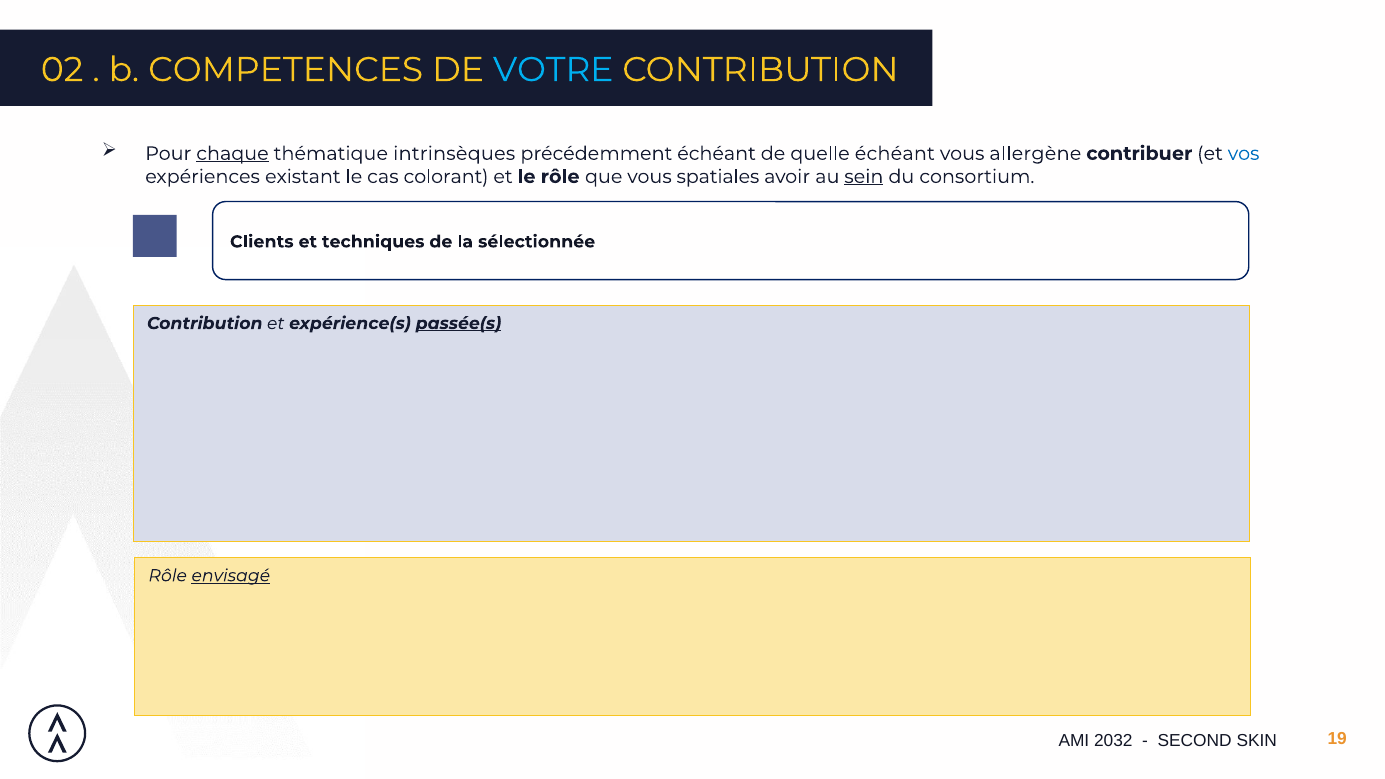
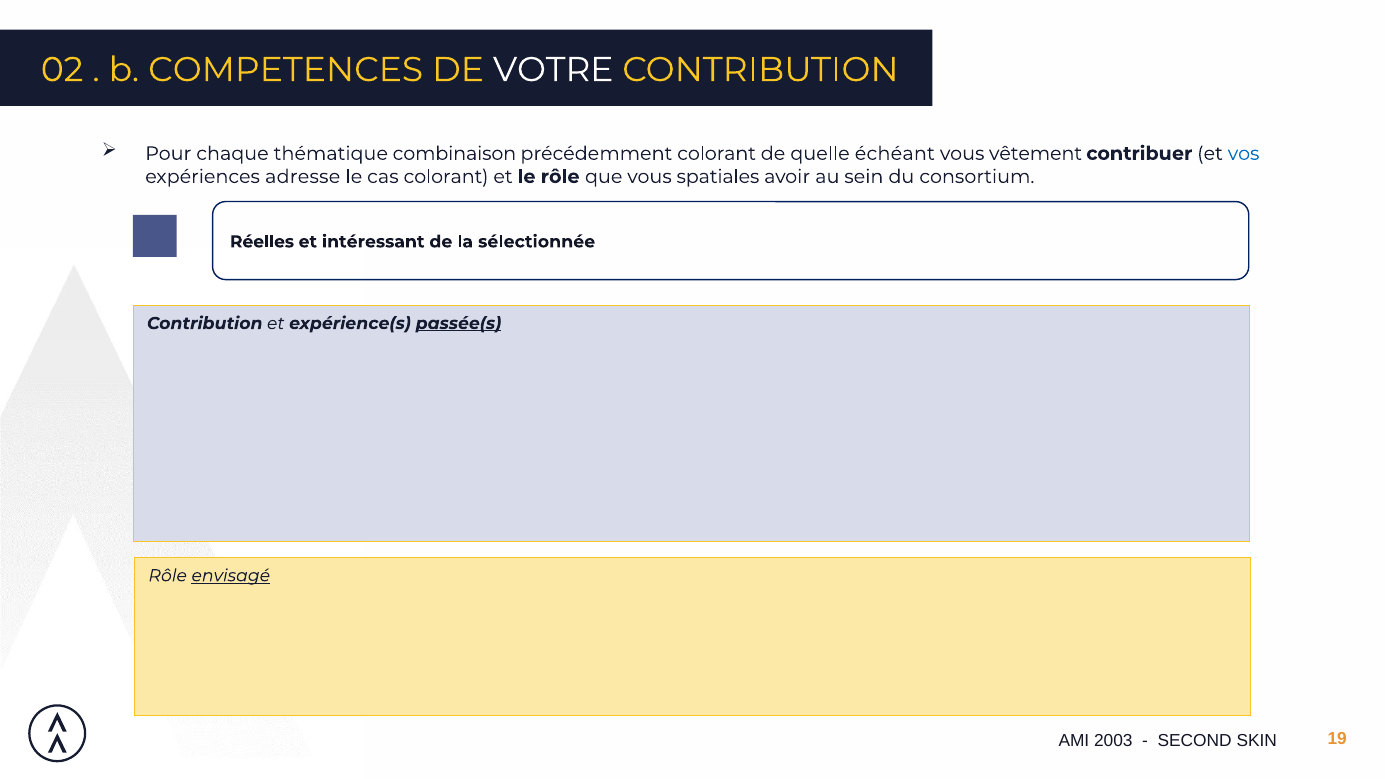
VOTRE colour: light blue -> white
chaque underline: present -> none
intrinsèques: intrinsèques -> combinaison
précédemment échéant: échéant -> colorant
allergène: allergène -> vêtement
existant: existant -> adresse
sein underline: present -> none
Clients: Clients -> Réelles
techniques: techniques -> intéressant
2032: 2032 -> 2003
